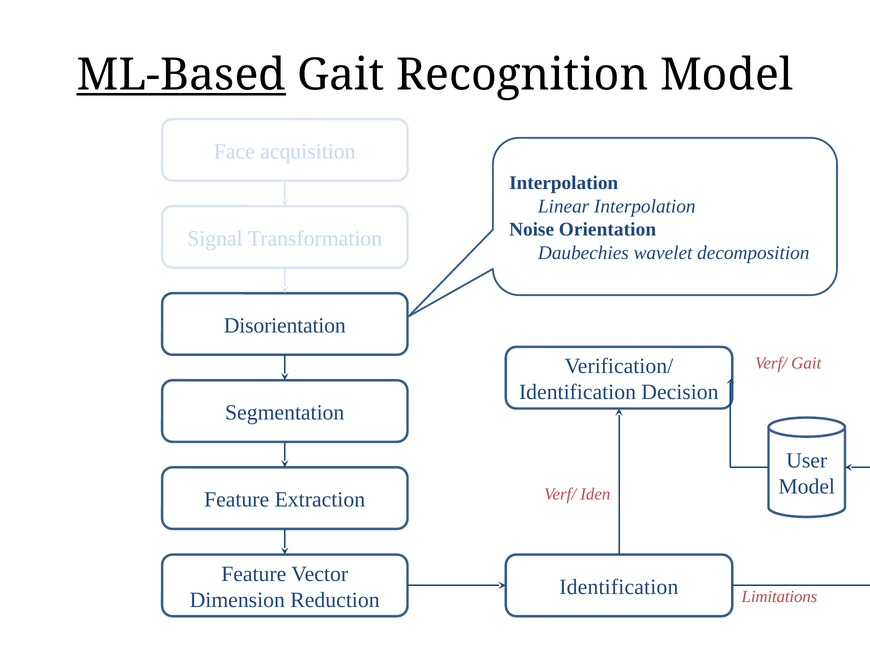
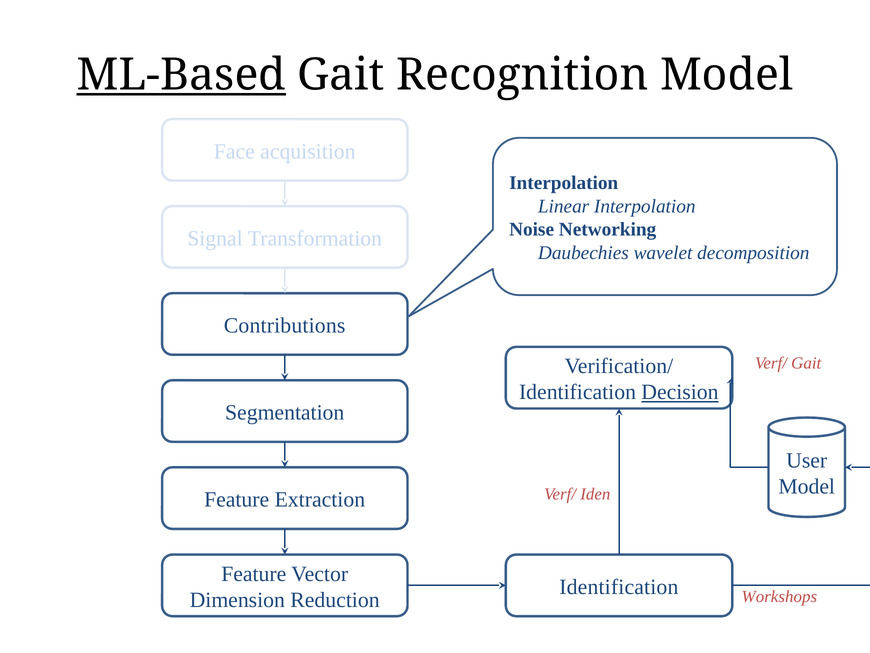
Orientation: Orientation -> Networking
Disorientation: Disorientation -> Contributions
Decision underline: none -> present
Limitations: Limitations -> Workshops
